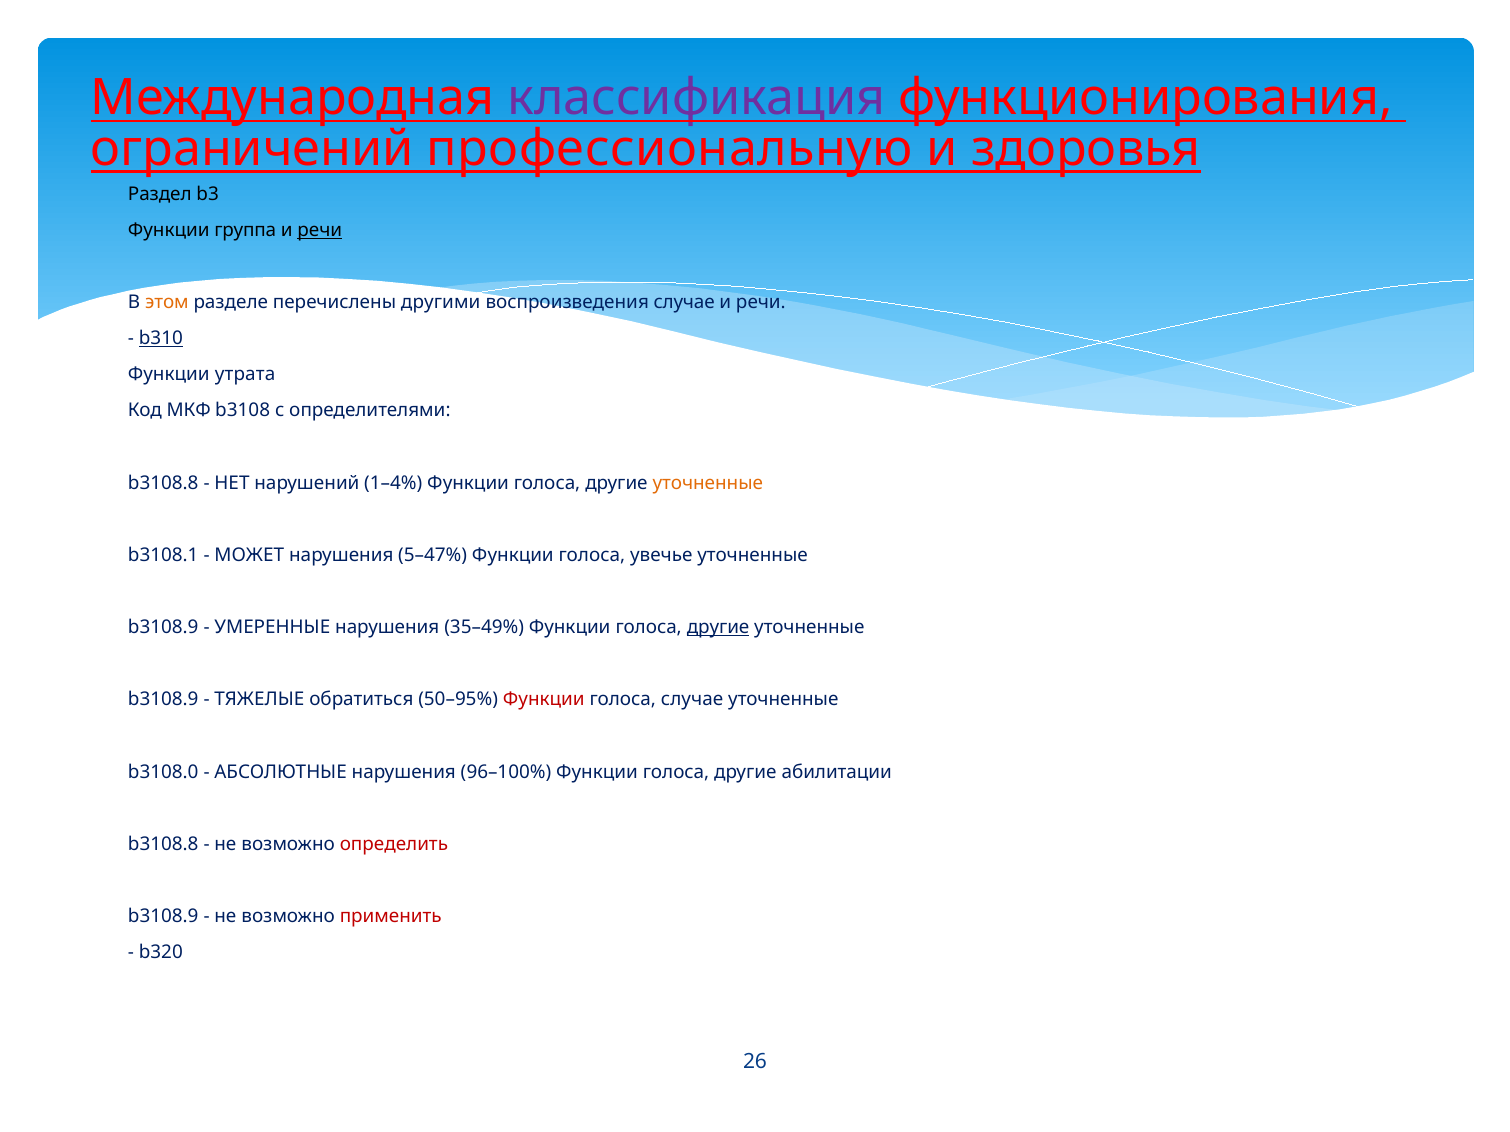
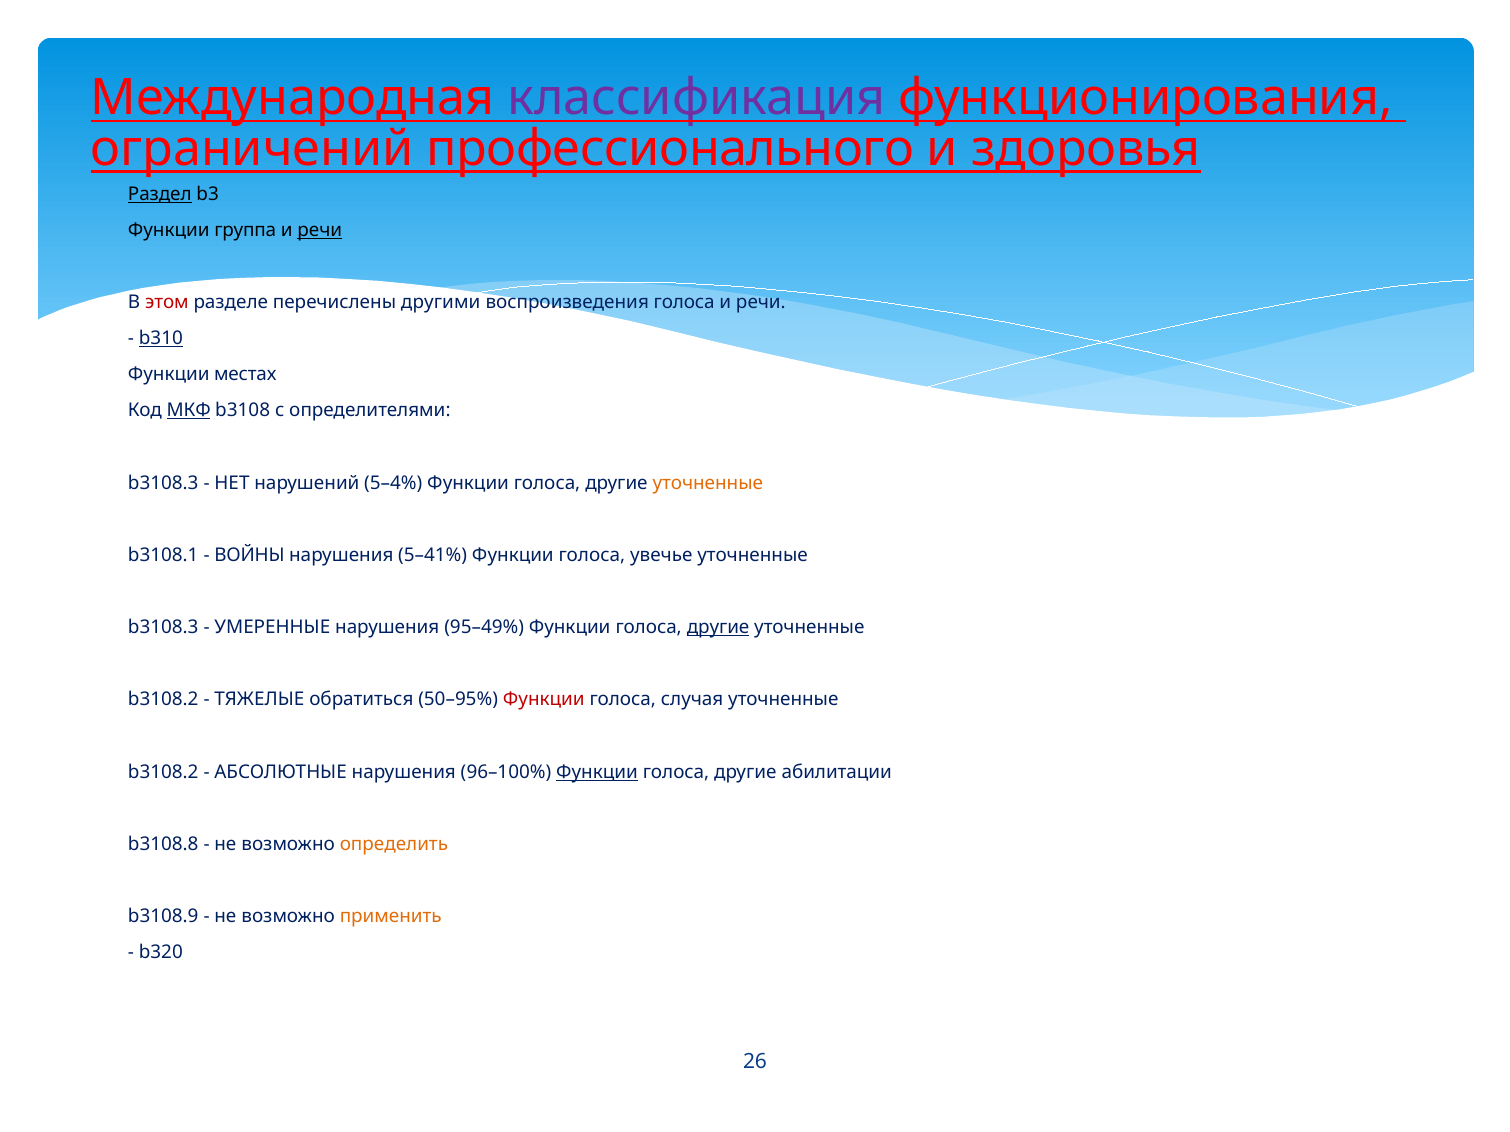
профессиональную: профессиональную -> профессионального
Раздел underline: none -> present
этом colour: orange -> red
воспроизведения случае: случае -> голоса
утрата: утрата -> местах
МКФ underline: none -> present
b3108.8 at (163, 483): b3108.8 -> b3108.3
1–4%: 1–4% -> 5–4%
МОЖЕТ: МОЖЕТ -> ВОЙНЫ
5–47%: 5–47% -> 5–41%
b3108.9 at (163, 628): b3108.9 -> b3108.3
35–49%: 35–49% -> 95–49%
b3108.9 at (163, 700): b3108.9 -> b3108.2
голоса случае: случае -> случая
b3108.0 at (163, 772): b3108.0 -> b3108.2
Функции at (597, 772) underline: none -> present
определить colour: red -> orange
применить colour: red -> orange
